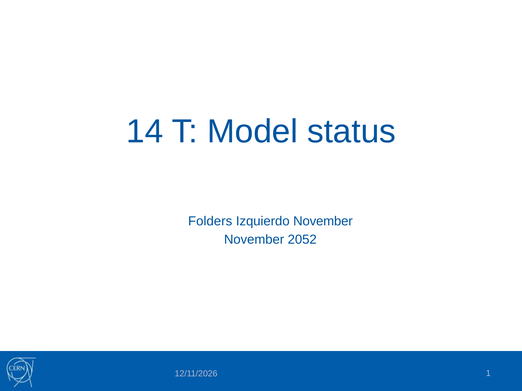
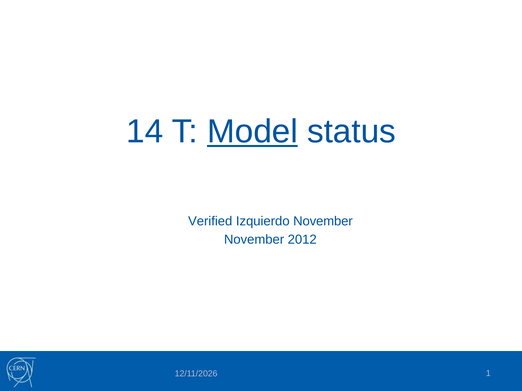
Model underline: none -> present
Folders: Folders -> Verified
2052: 2052 -> 2012
